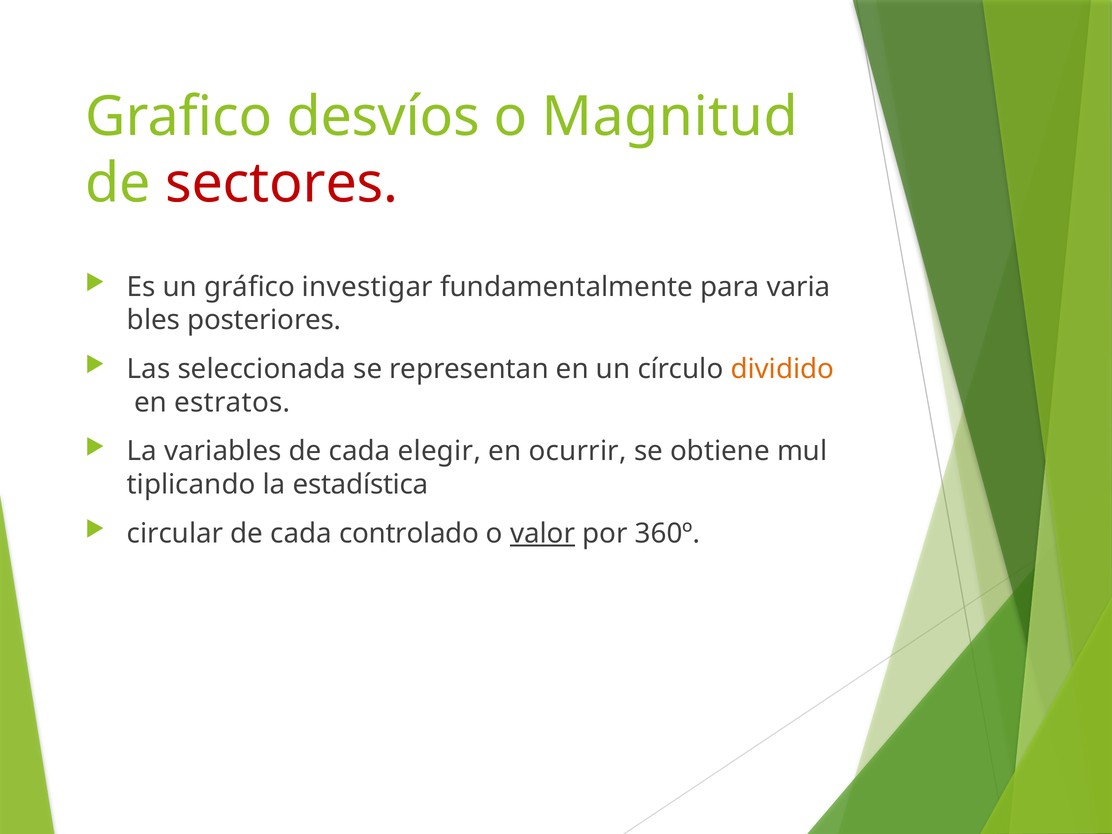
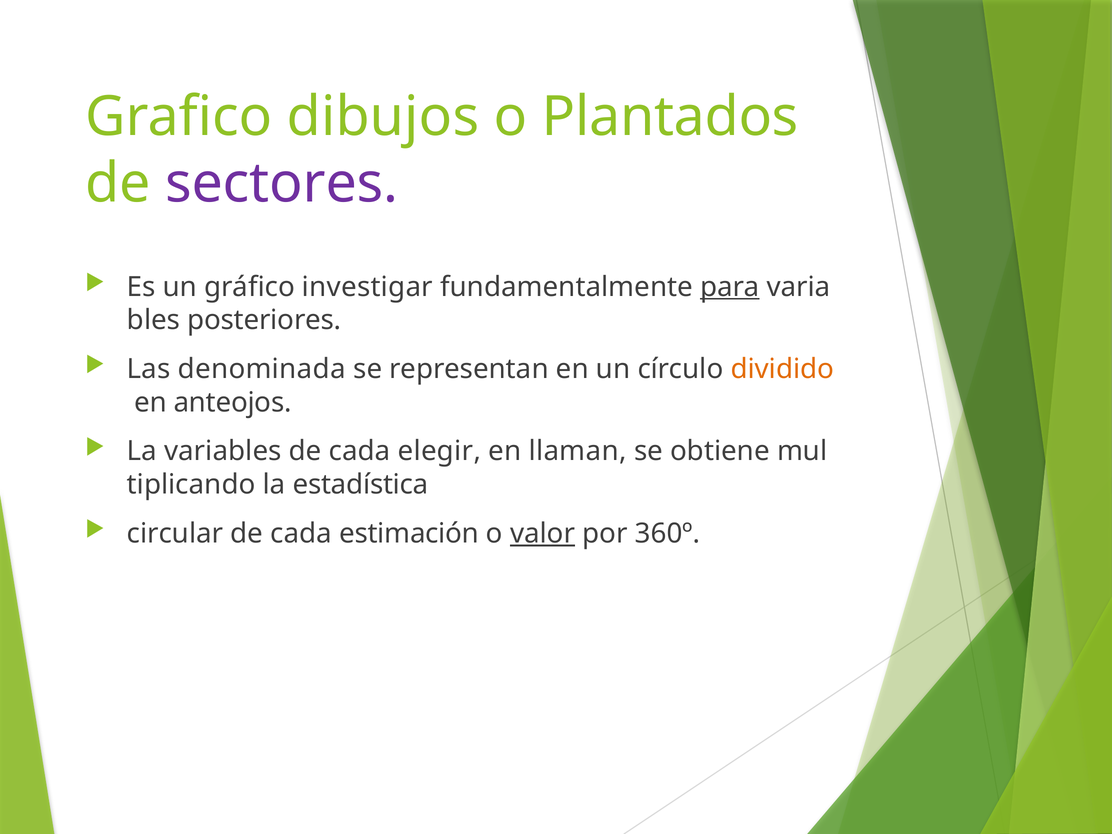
desvíos: desvíos -> dibujos
Magnitud: Magnitud -> Plantados
sectores colour: red -> purple
para underline: none -> present
seleccionada: seleccionada -> denominada
estratos: estratos -> anteojos
ocurrir: ocurrir -> llaman
controlado: controlado -> estimación
